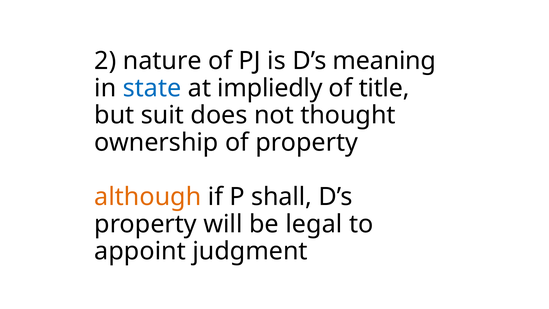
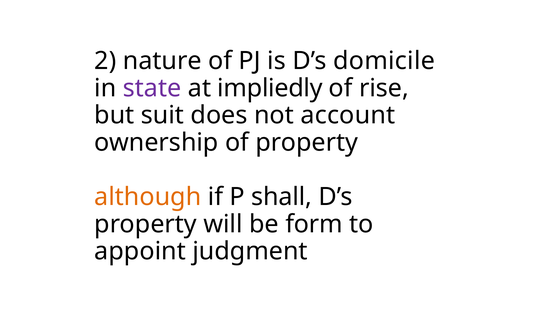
meaning: meaning -> domicile
state colour: blue -> purple
title: title -> rise
thought: thought -> account
legal: legal -> form
